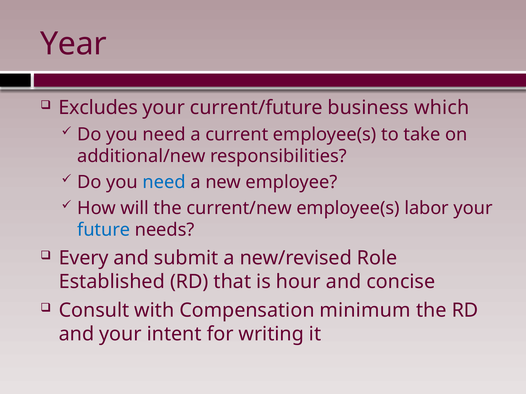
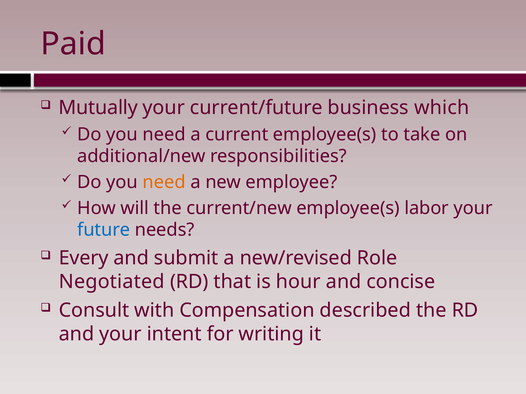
Year: Year -> Paid
Excludes: Excludes -> Mutually
need at (164, 182) colour: blue -> orange
Established: Established -> Negotiated
minimum: minimum -> described
